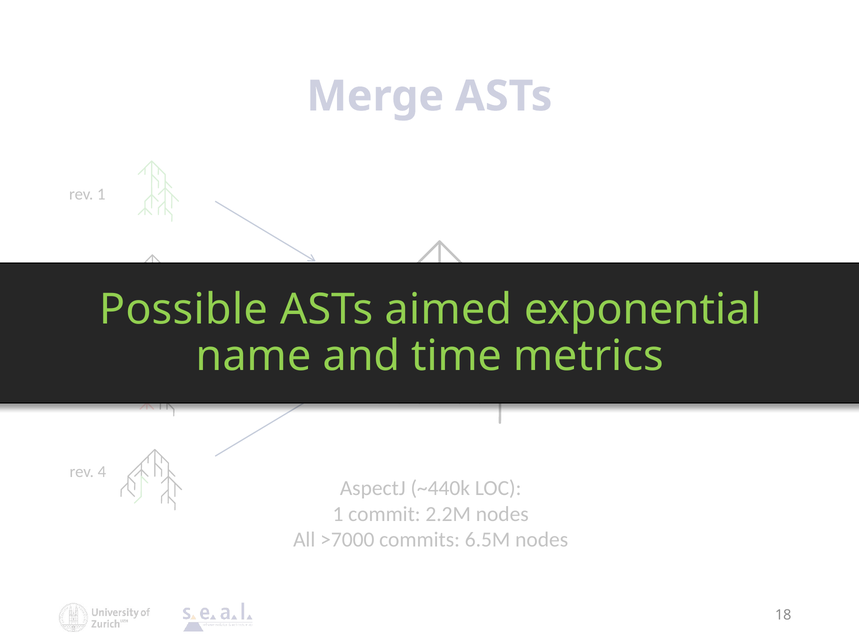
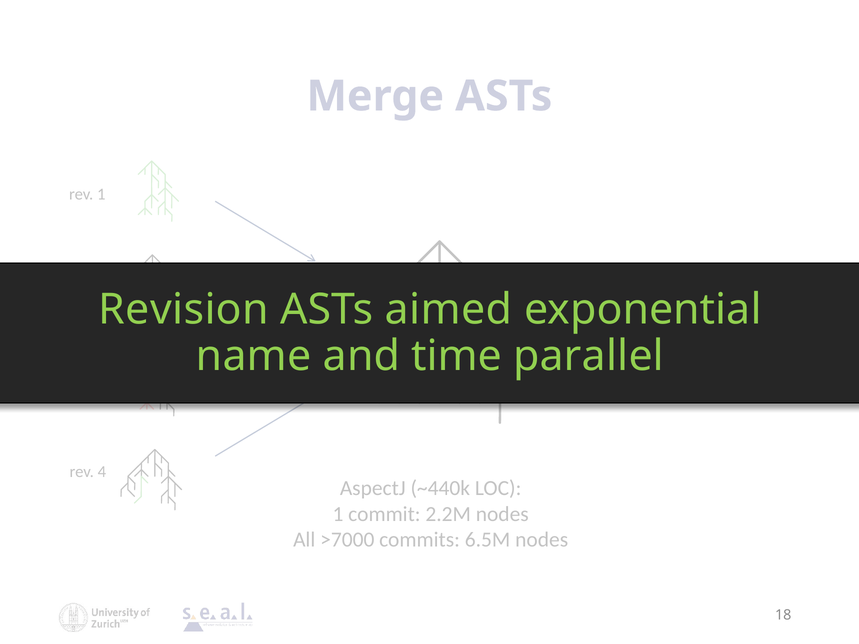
Possible: Possible -> Revision
metrics: metrics -> parallel
